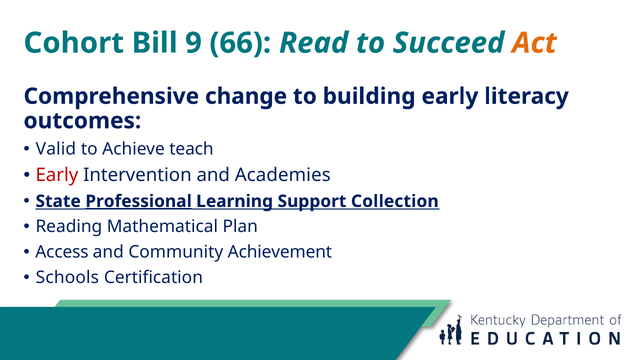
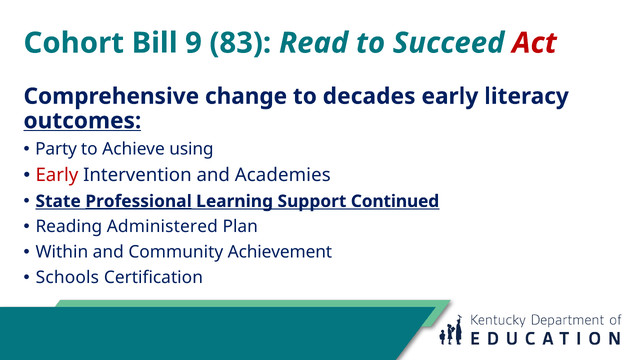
66: 66 -> 83
Act colour: orange -> red
building: building -> decades
outcomes underline: none -> present
Valid: Valid -> Party
teach: teach -> using
Collection: Collection -> Continued
Mathematical: Mathematical -> Administered
Access: Access -> Within
